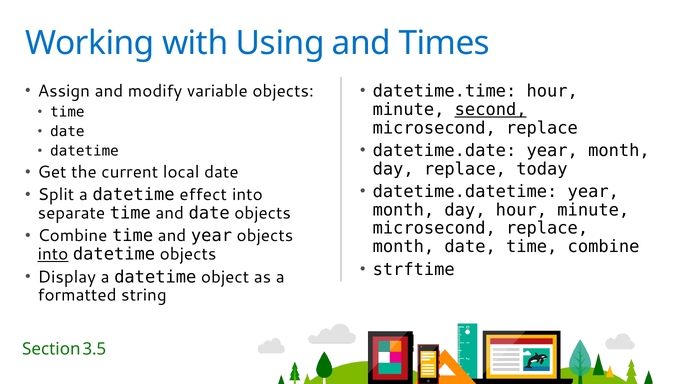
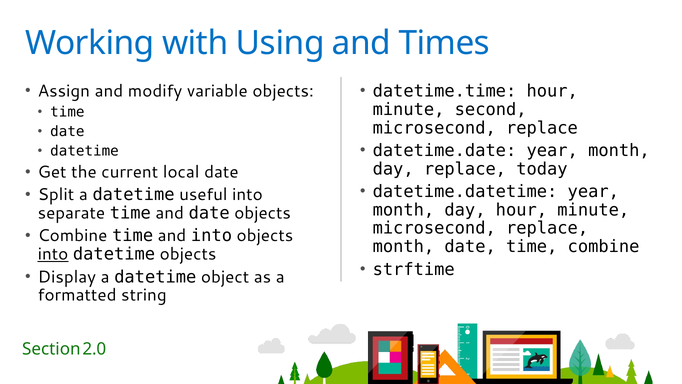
second underline: present -> none
effect: effect -> useful
and year: year -> into
3.5: 3.5 -> 2.0
